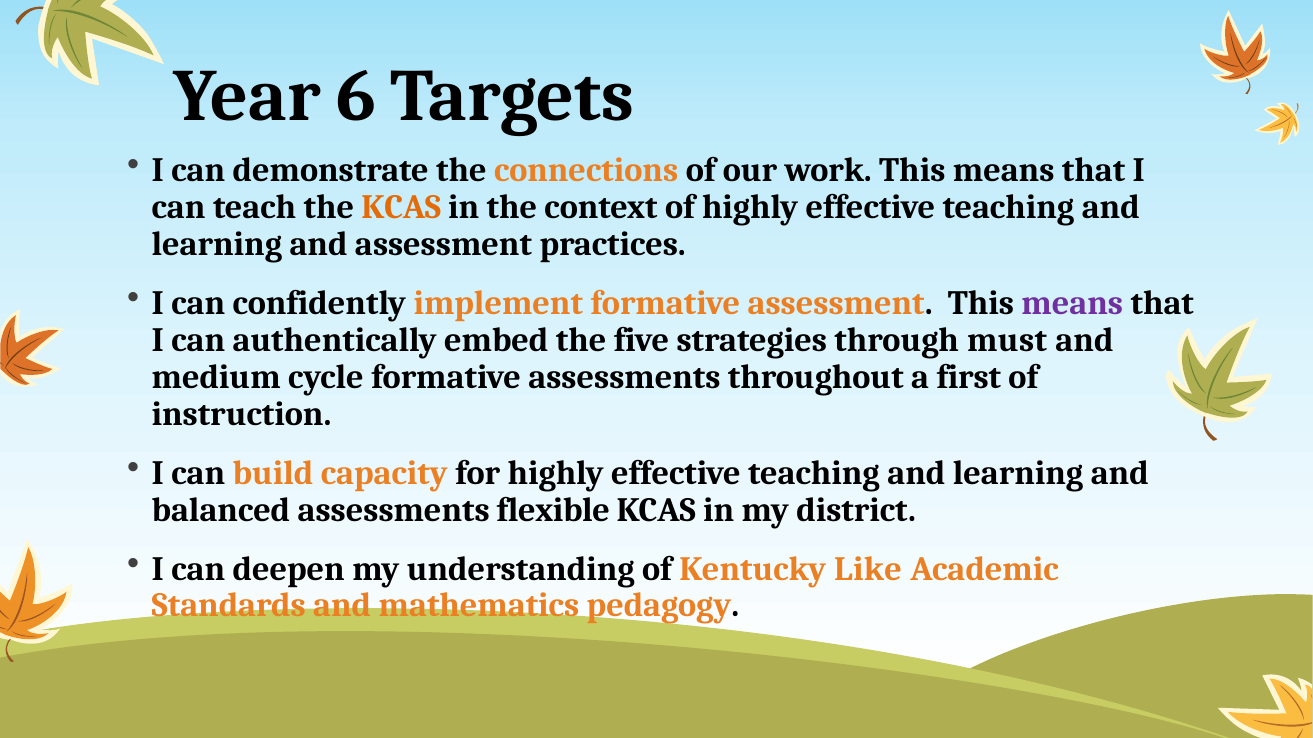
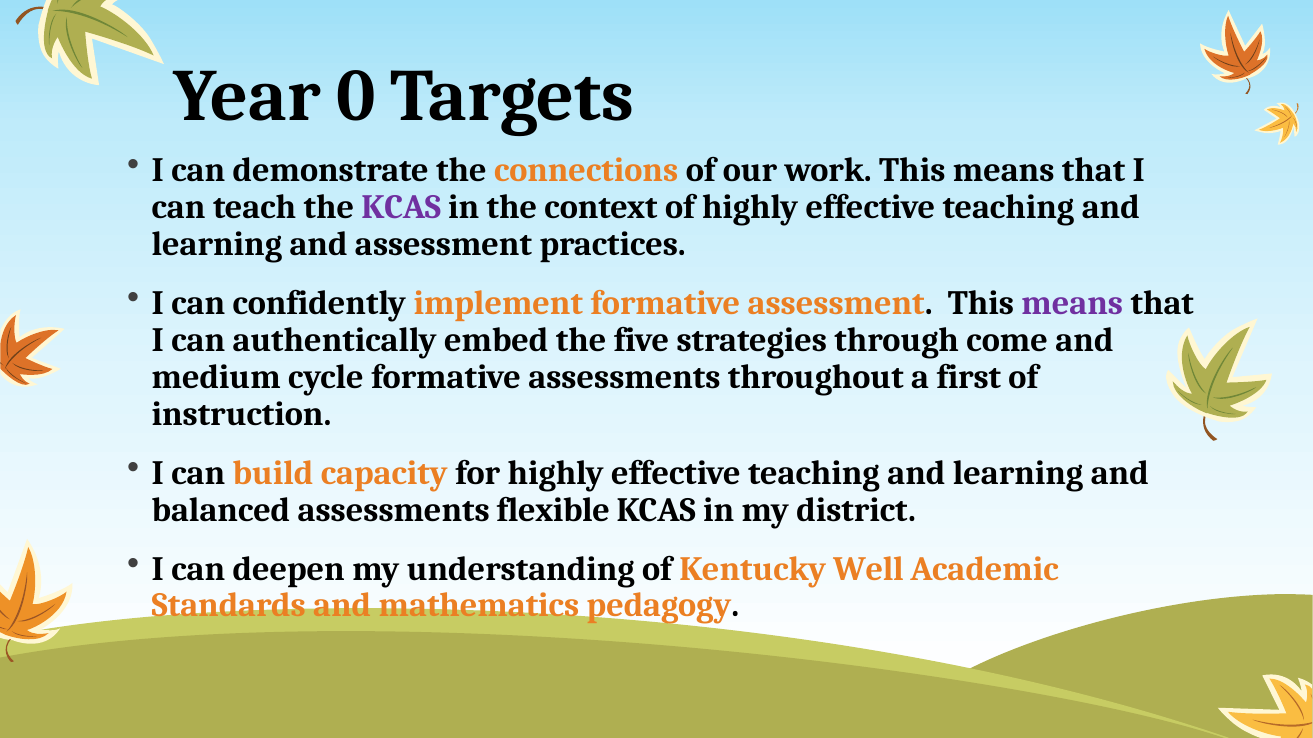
6: 6 -> 0
KCAS at (401, 207) colour: orange -> purple
must: must -> come
Like: Like -> Well
